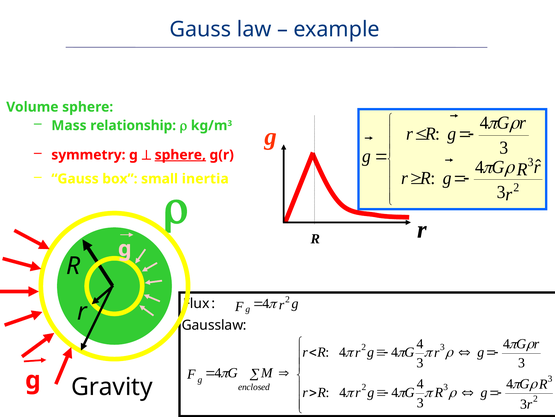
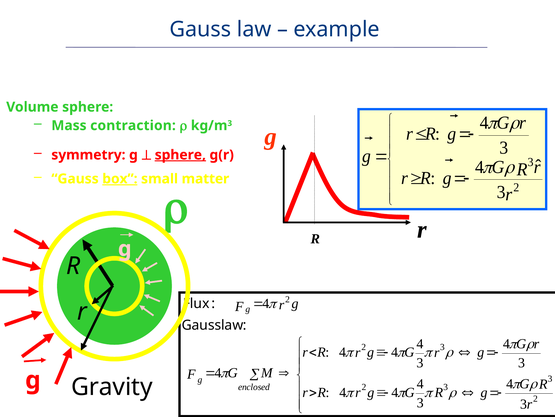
relationship: relationship -> contraction
box underline: none -> present
inertia: inertia -> matter
